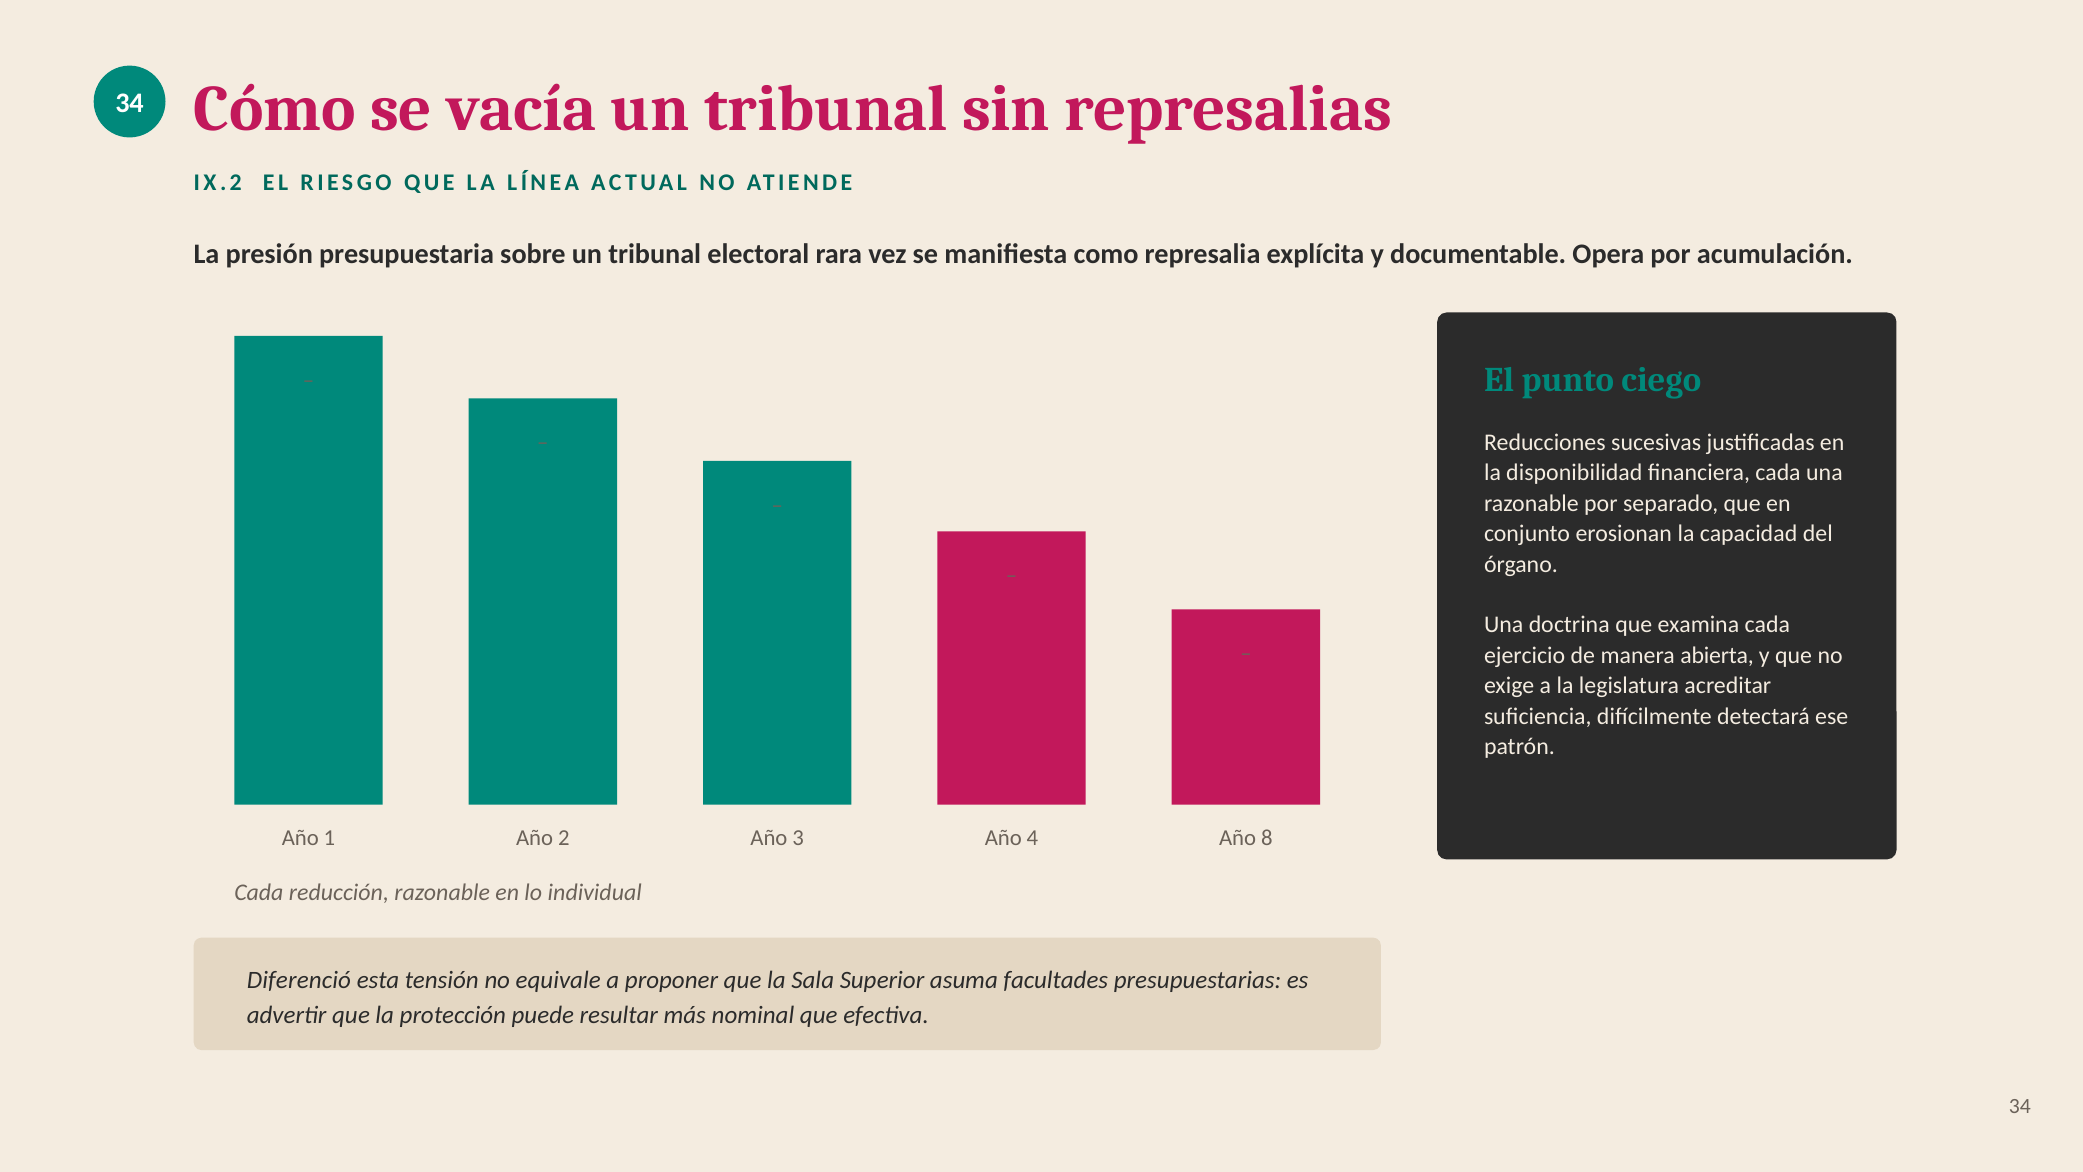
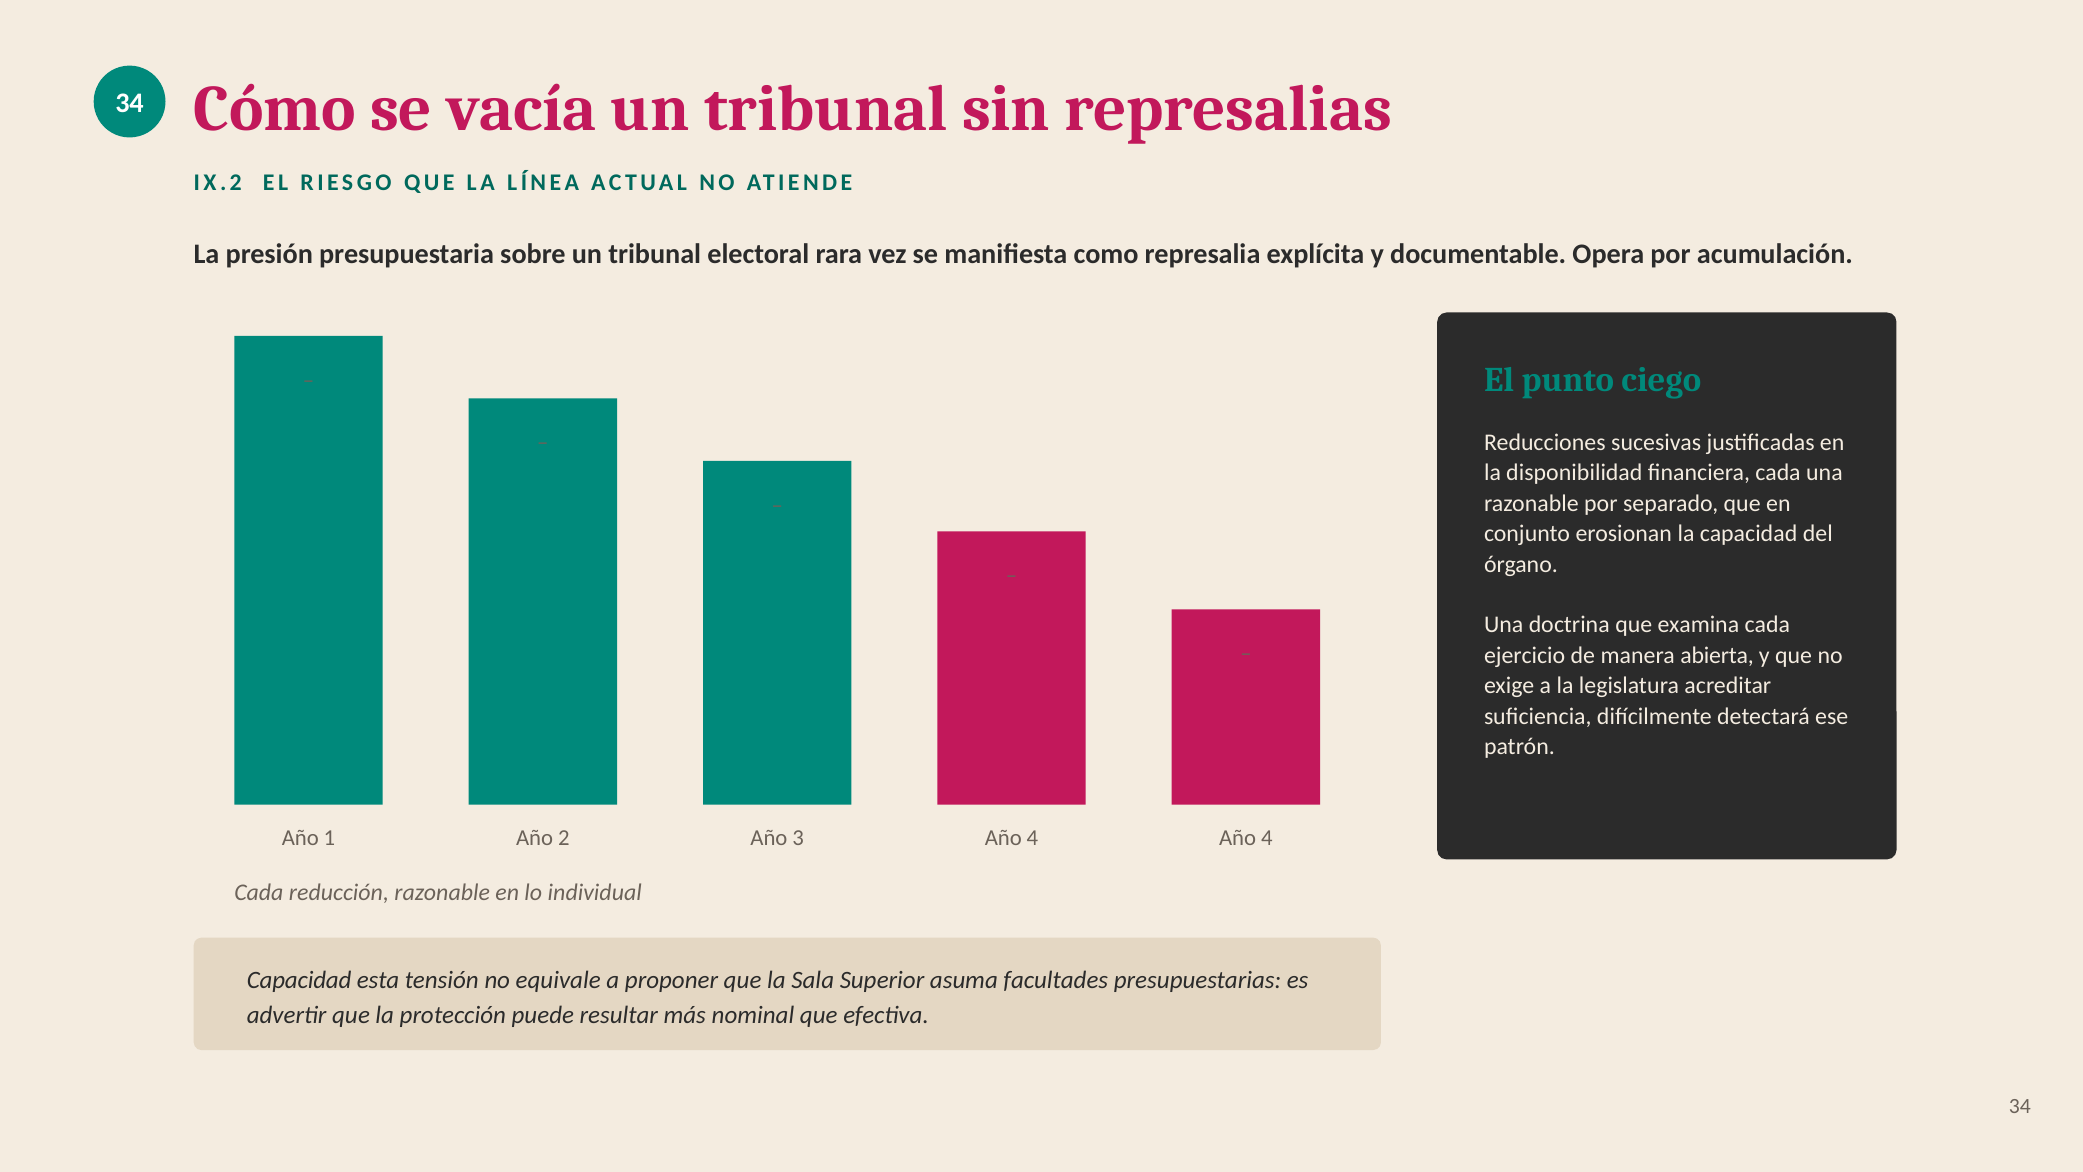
8 at (1267, 837): 8 -> 4
Diferenció at (299, 980): Diferenció -> Capacidad
